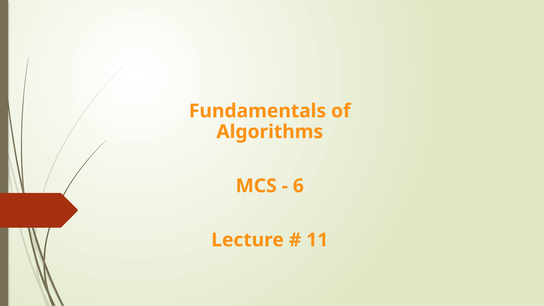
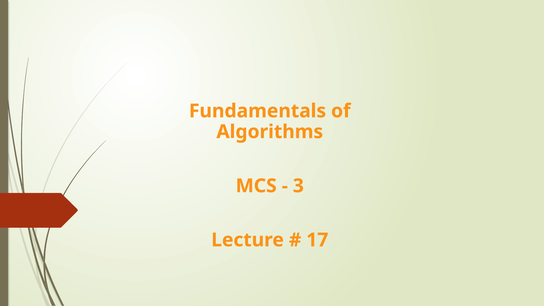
6: 6 -> 3
11: 11 -> 17
